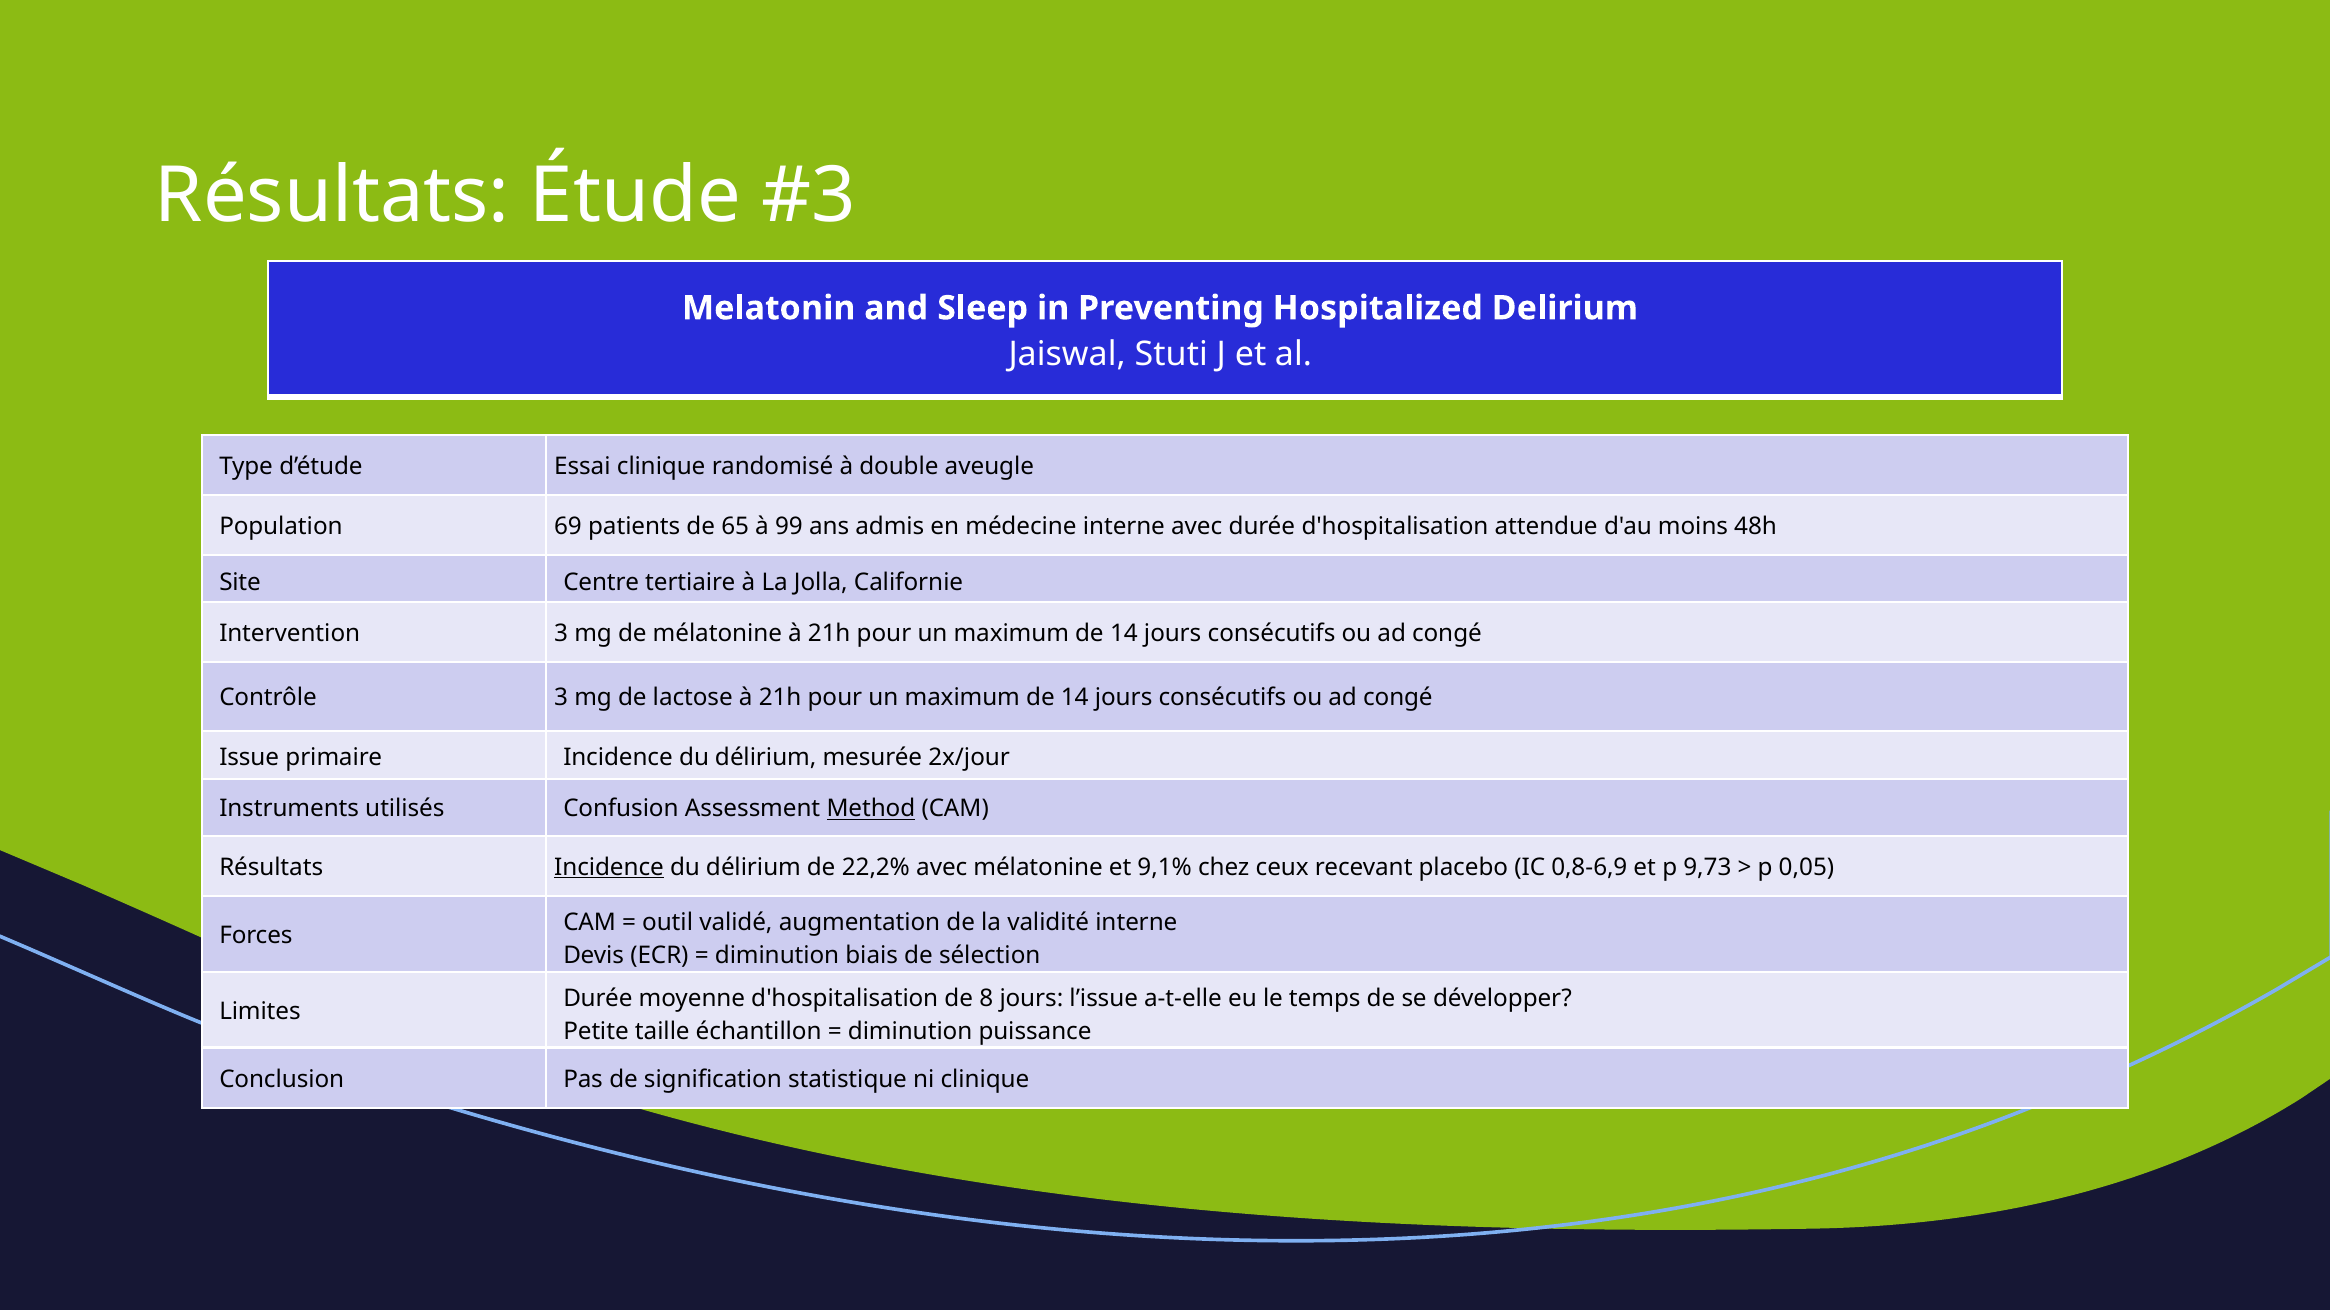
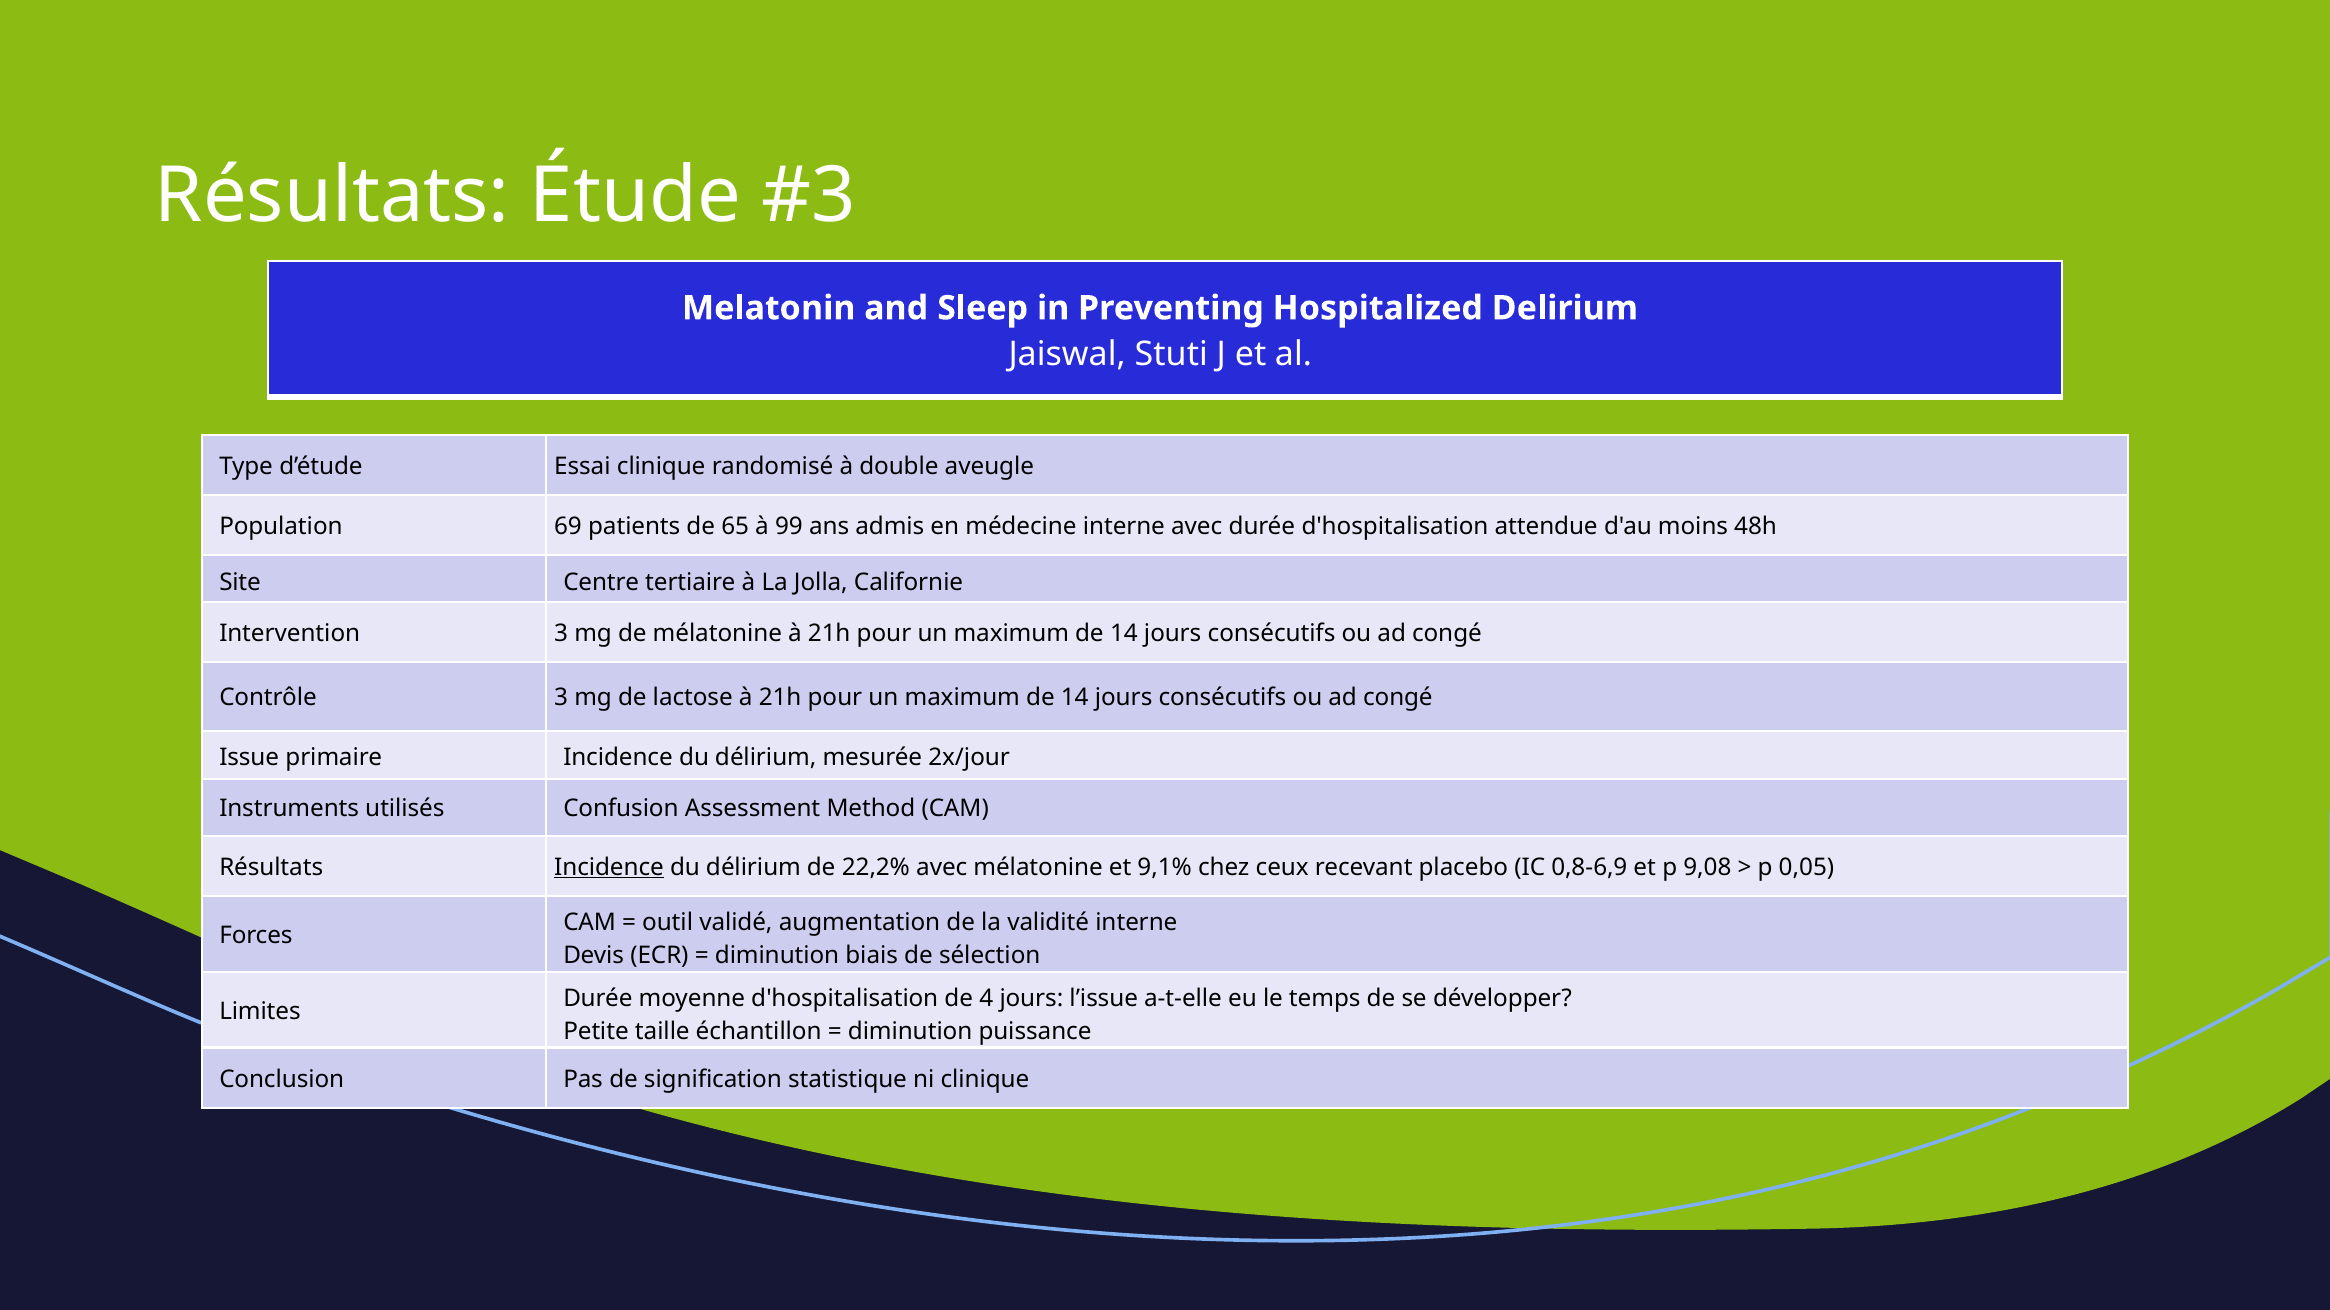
Method underline: present -> none
9,73: 9,73 -> 9,08
8: 8 -> 4
